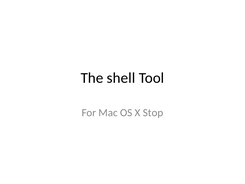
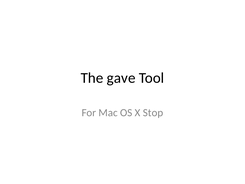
shell: shell -> gave
